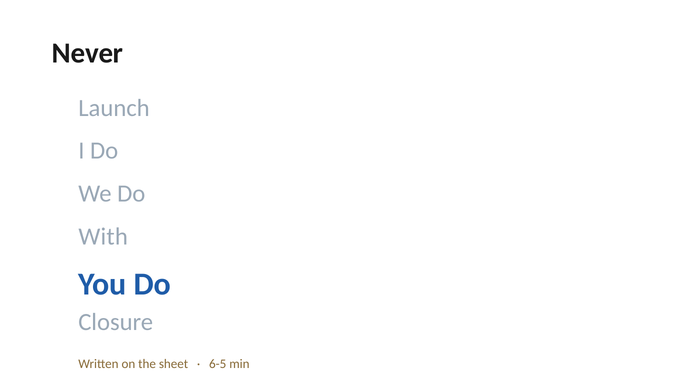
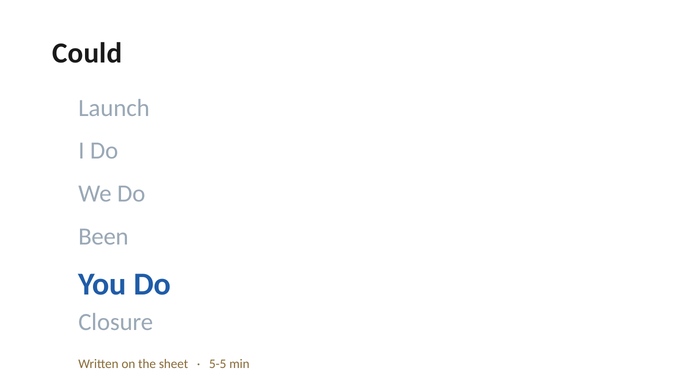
Never: Never -> Could
With: With -> Been
6-5: 6-5 -> 5-5
